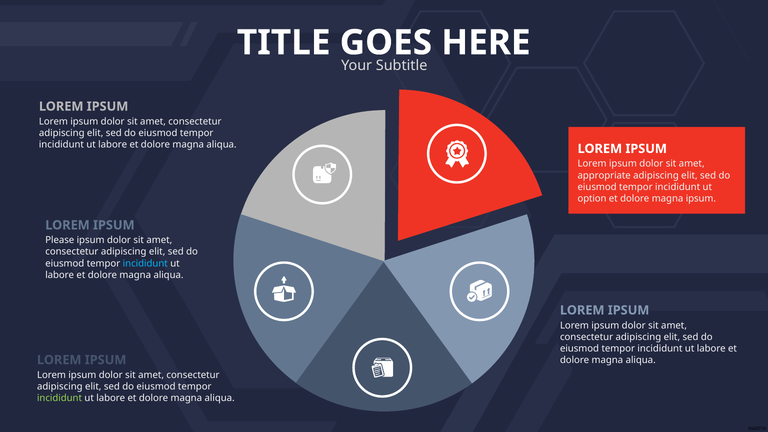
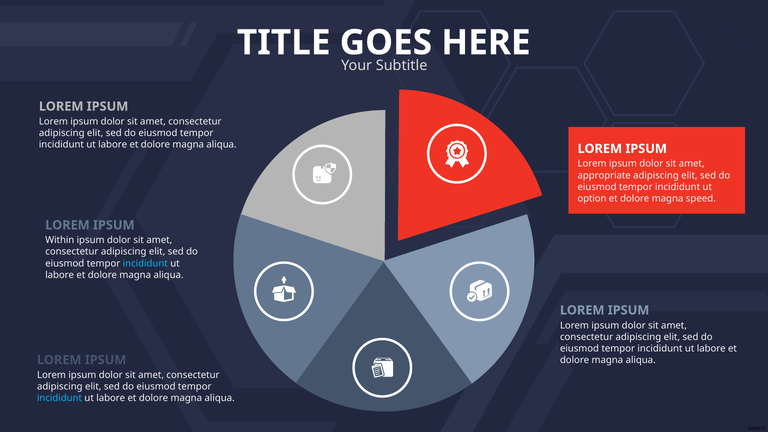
magna ipsum: ipsum -> speed
Please: Please -> Within
incididunt at (60, 398) colour: light green -> light blue
